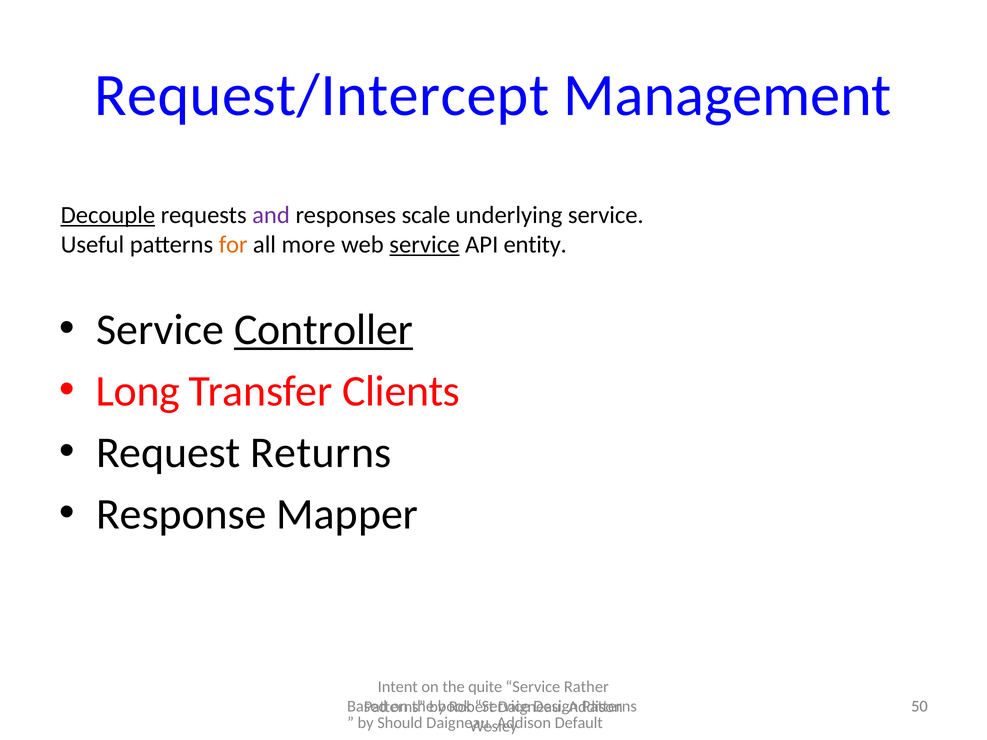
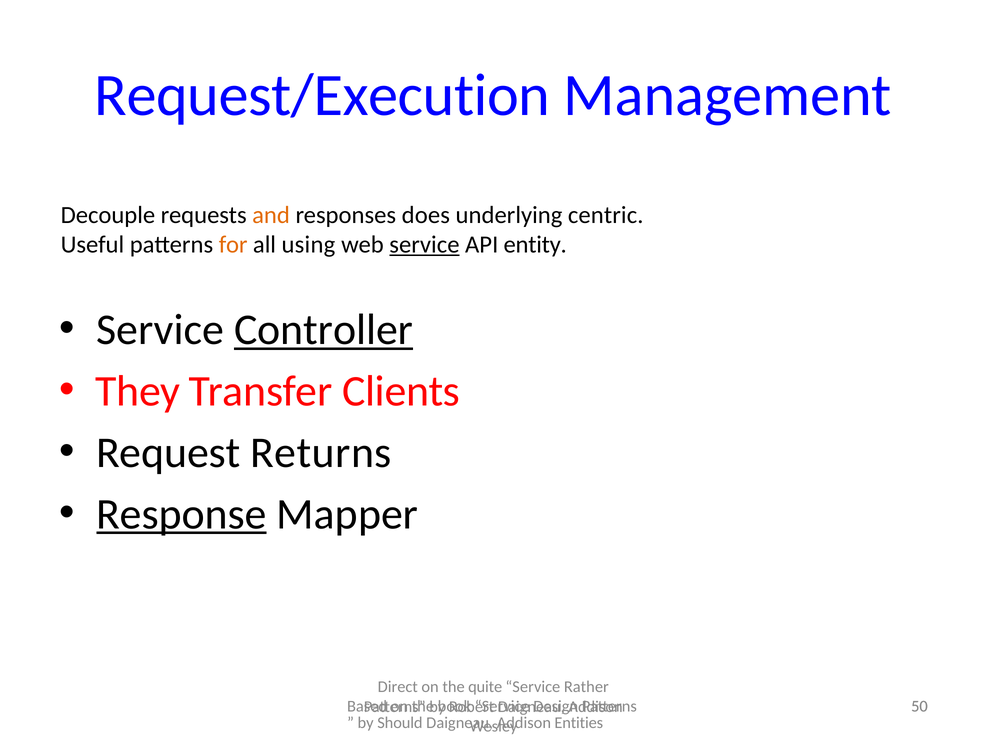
Request/Intercept: Request/Intercept -> Request/Execution
Decouple underline: present -> none
and colour: purple -> orange
scale: scale -> does
underlying service: service -> centric
more: more -> using
Long: Long -> They
Response underline: none -> present
Intent: Intent -> Direct
Default: Default -> Entities
